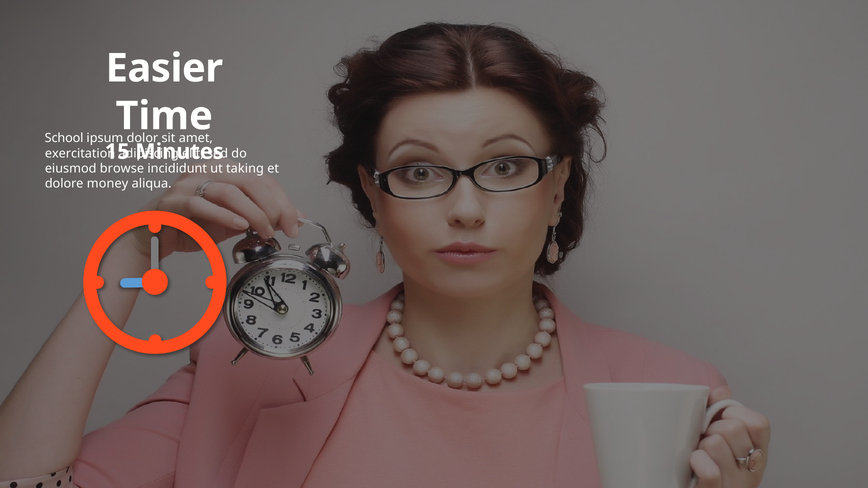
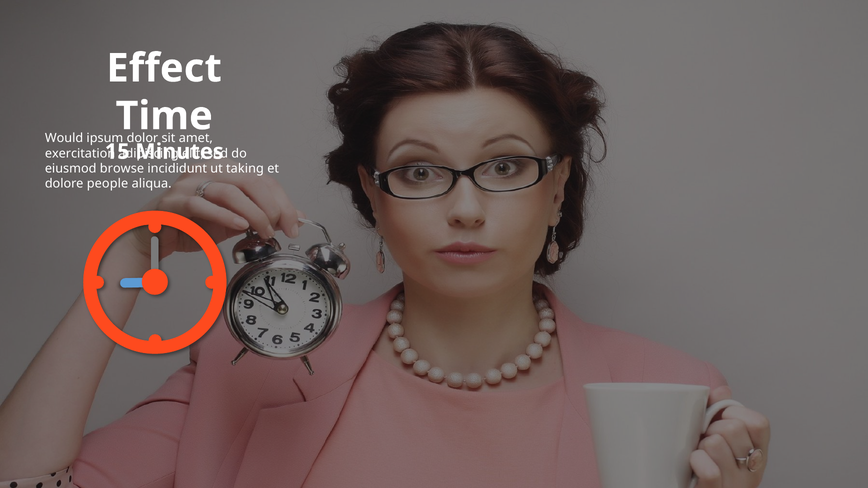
Easier: Easier -> Effect
School: School -> Would
money: money -> people
